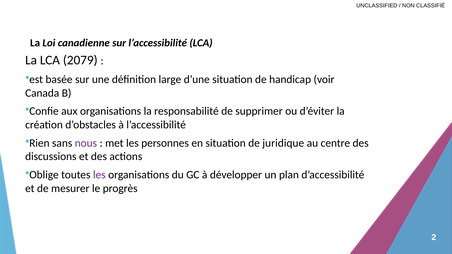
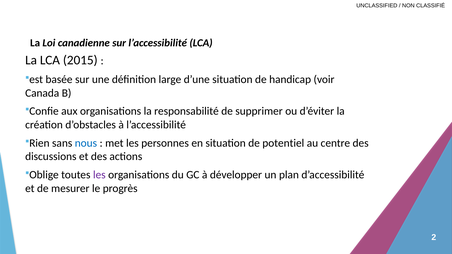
2079: 2079 -> 2015
nous colour: purple -> blue
juridique: juridique -> potentiel
